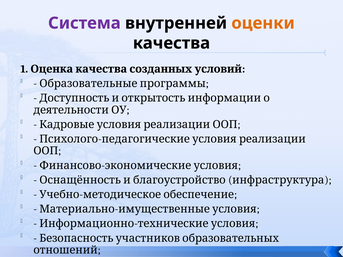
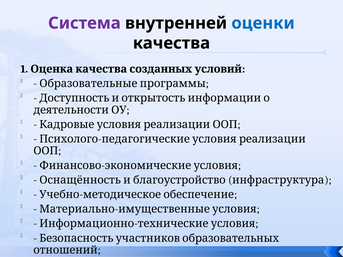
оценки colour: orange -> blue
